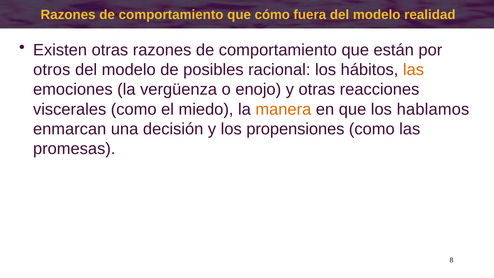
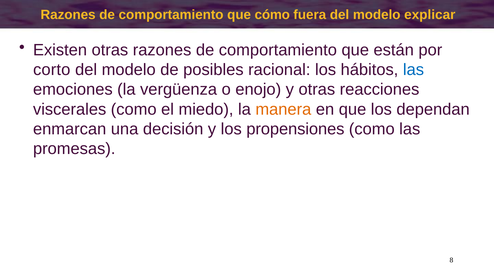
realidad: realidad -> explicar
otros: otros -> corto
las at (413, 70) colour: orange -> blue
hablamos: hablamos -> dependan
